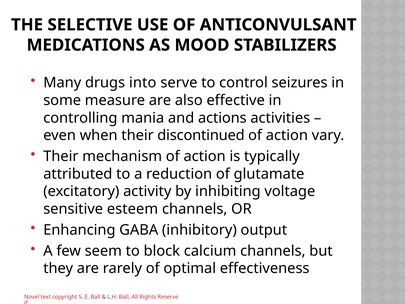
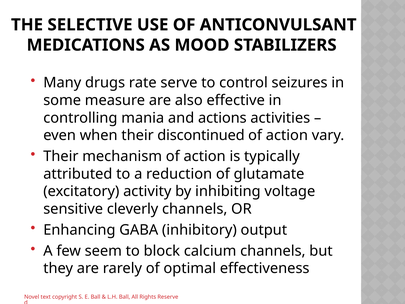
into: into -> rate
esteem: esteem -> cleverly
